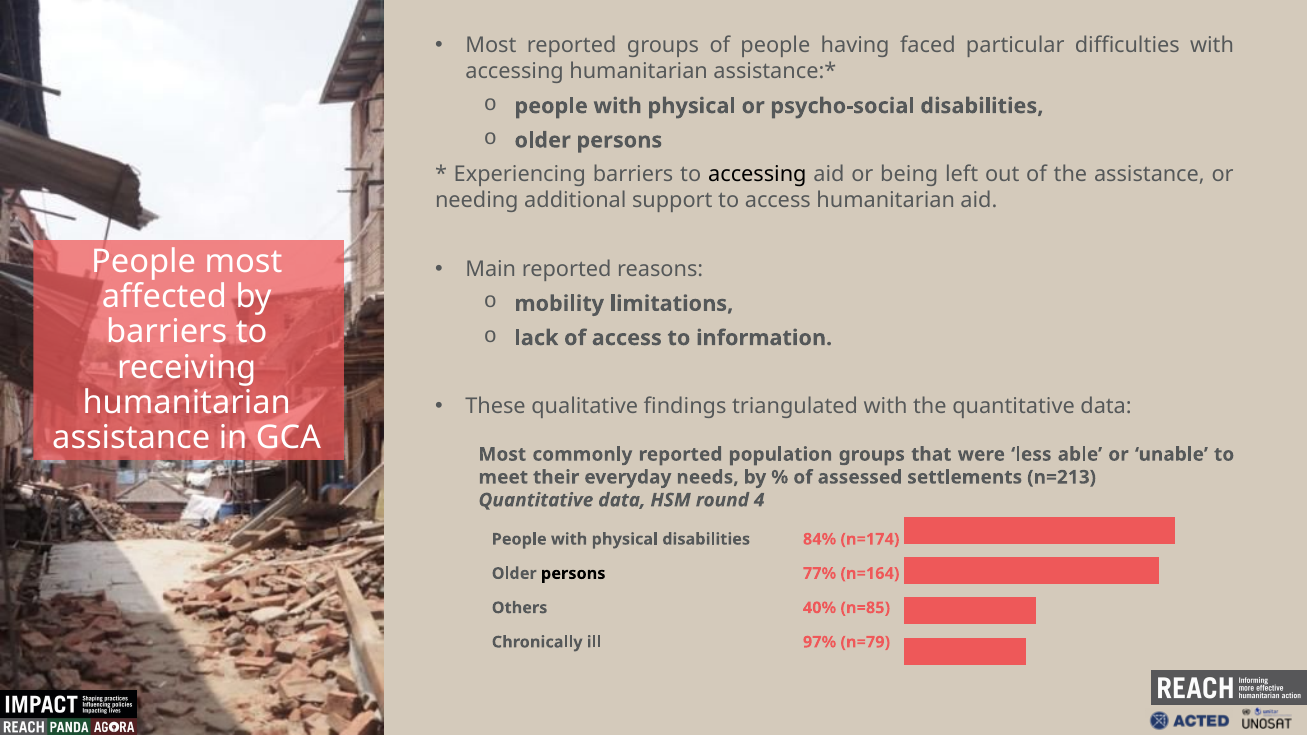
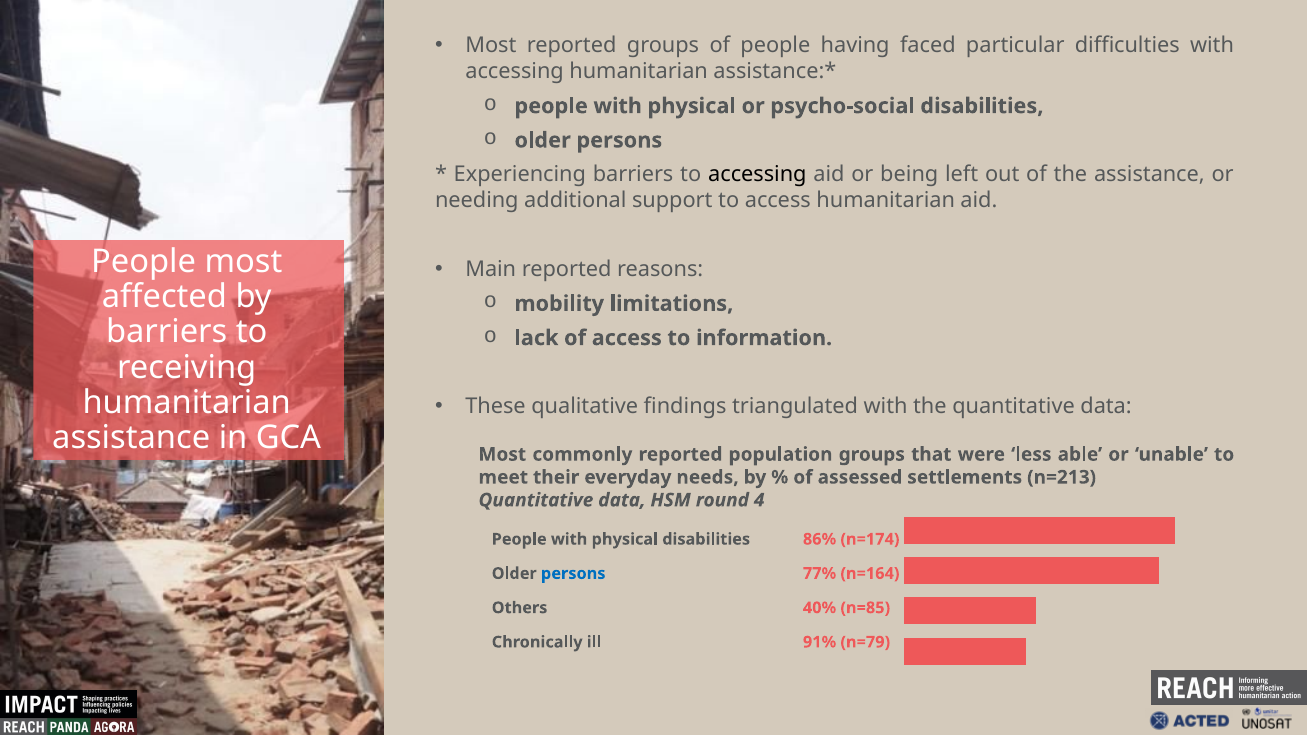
84%: 84% -> 86%
persons at (573, 574) colour: black -> blue
97%: 97% -> 91%
